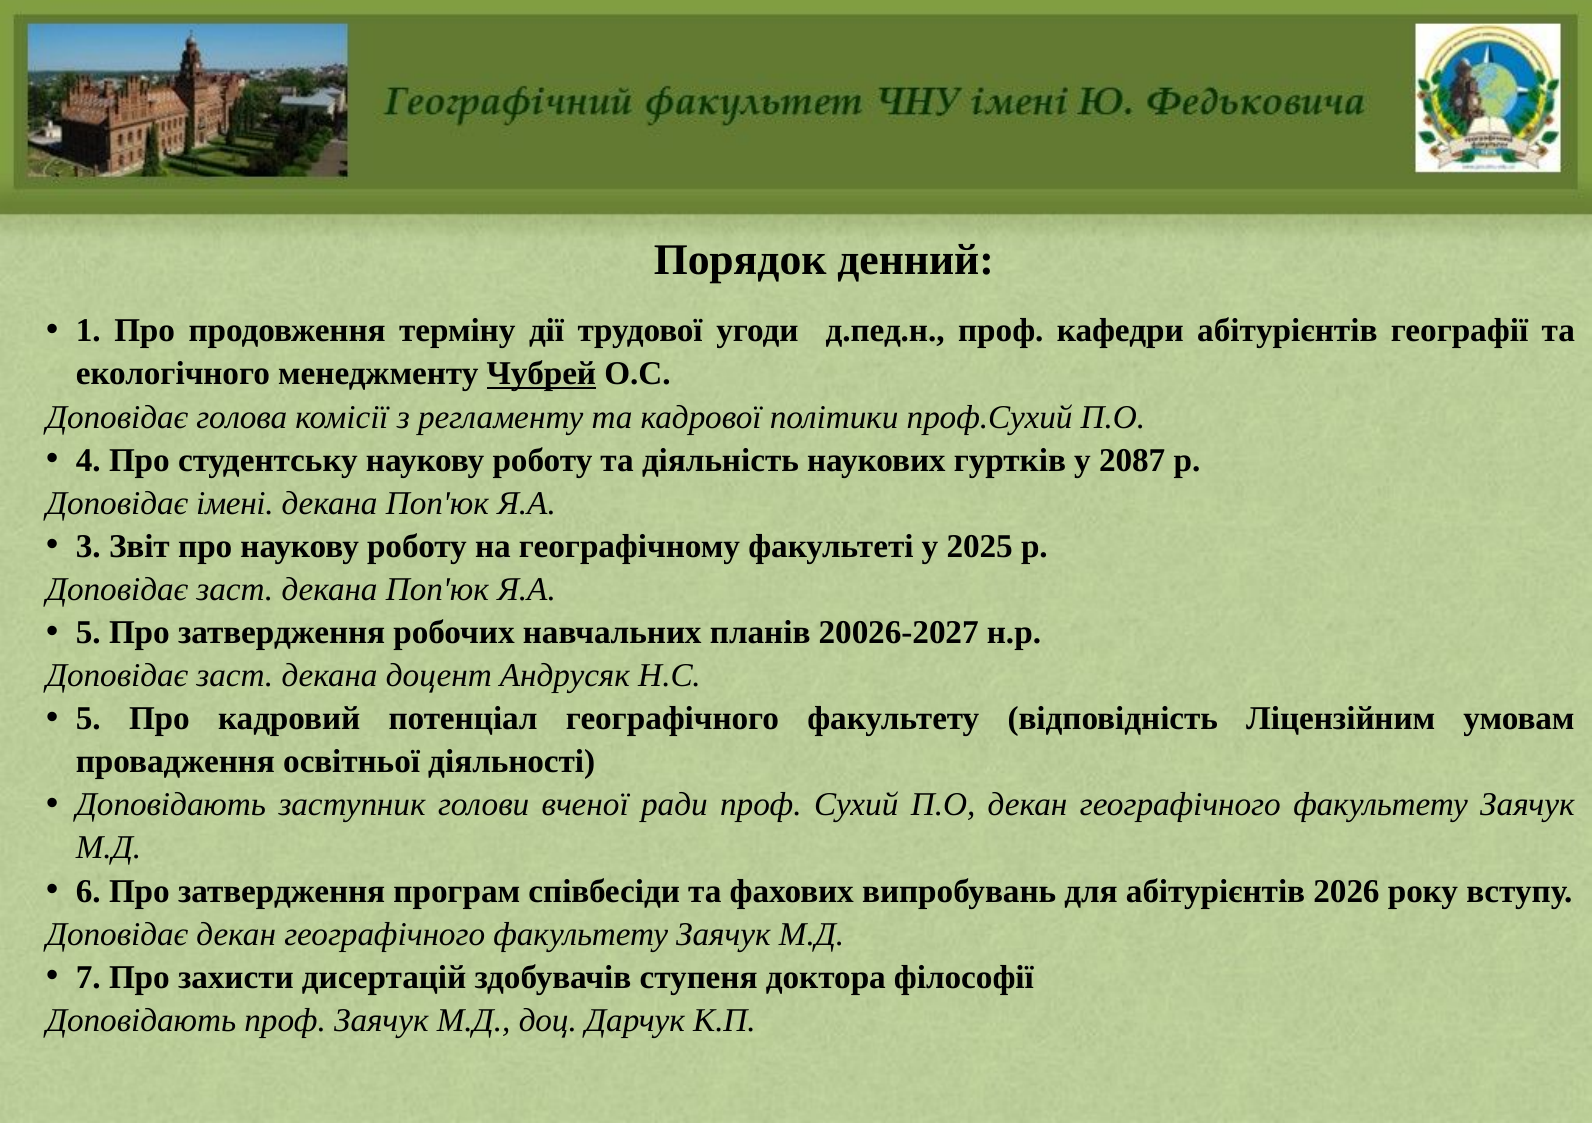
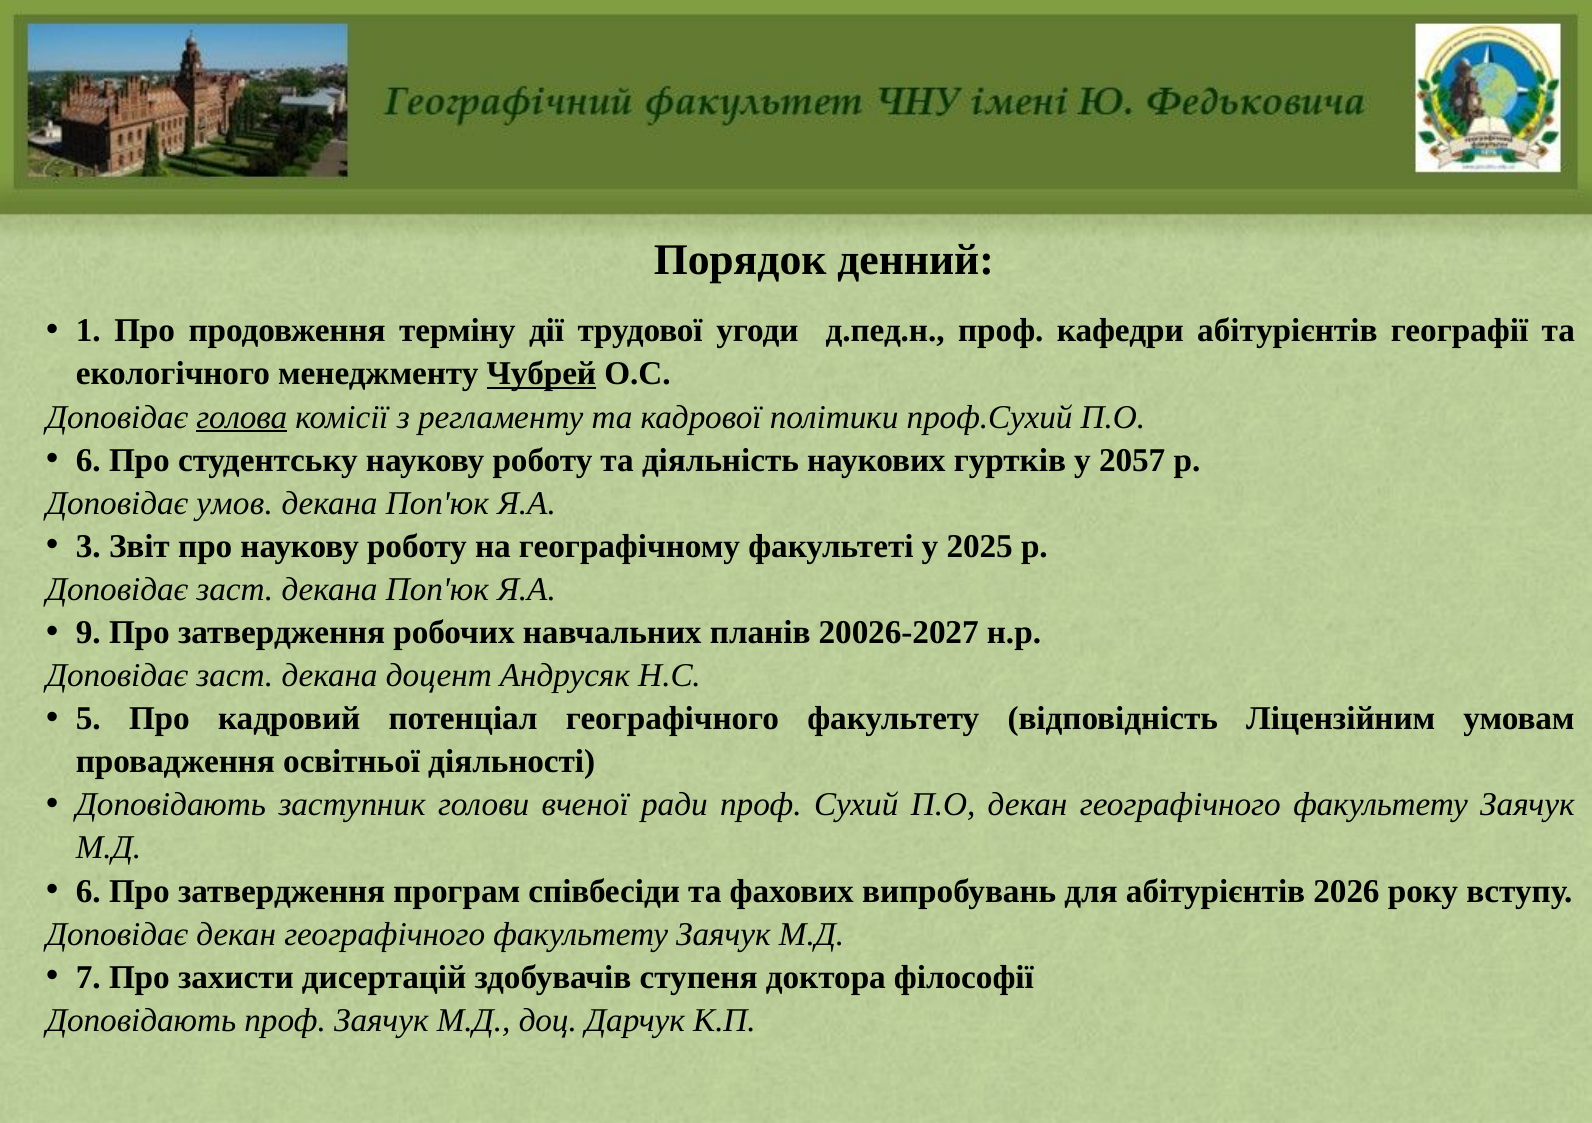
голова underline: none -> present
4 at (88, 460): 4 -> 6
2087: 2087 -> 2057
імені: імені -> умов
5 at (88, 633): 5 -> 9
